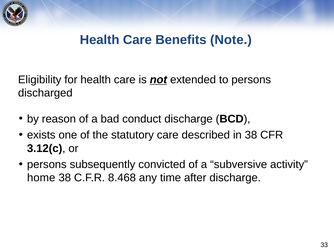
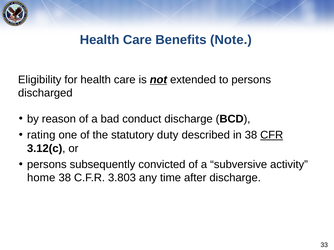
exists: exists -> rating
statutory care: care -> duty
CFR underline: none -> present
8.468: 8.468 -> 3.803
